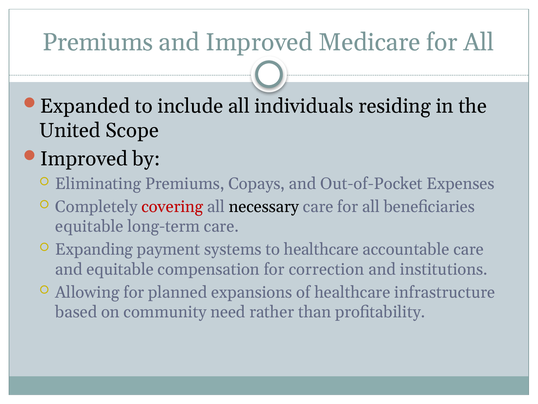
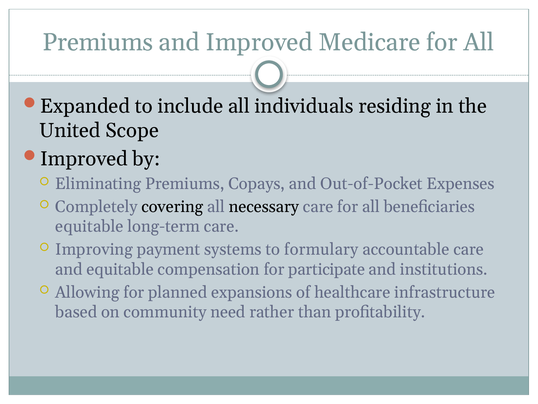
covering colour: red -> black
Expanding: Expanding -> Improving
to healthcare: healthcare -> formulary
correction: correction -> participate
